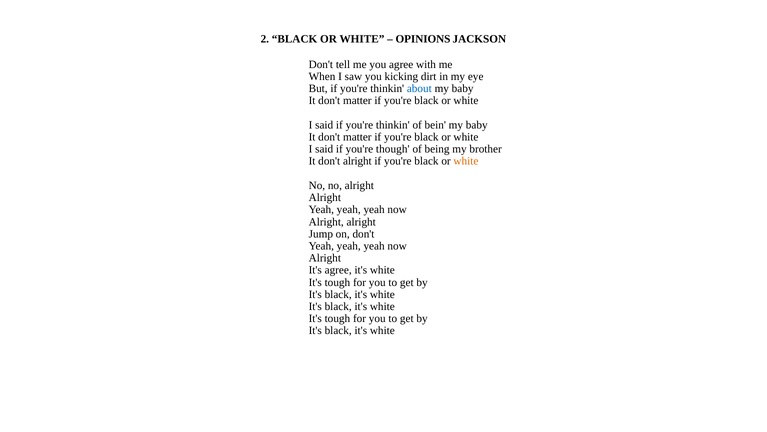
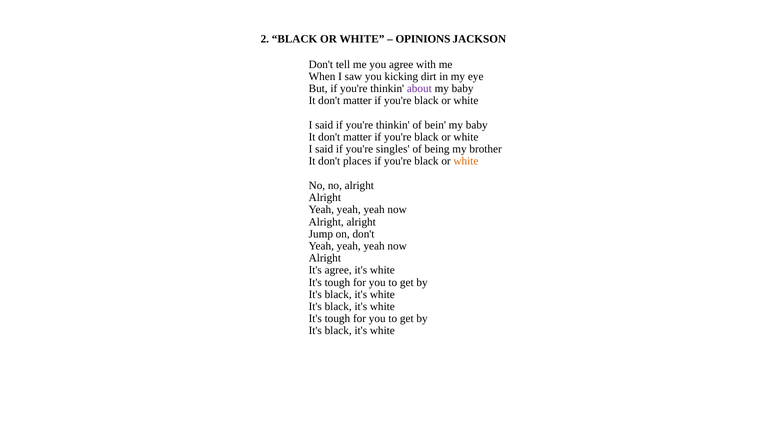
about colour: blue -> purple
though: though -> singles
don't alright: alright -> places
